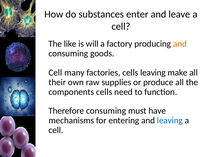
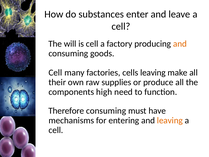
like: like -> will
is will: will -> cell
components cells: cells -> high
leaving at (170, 120) colour: blue -> orange
